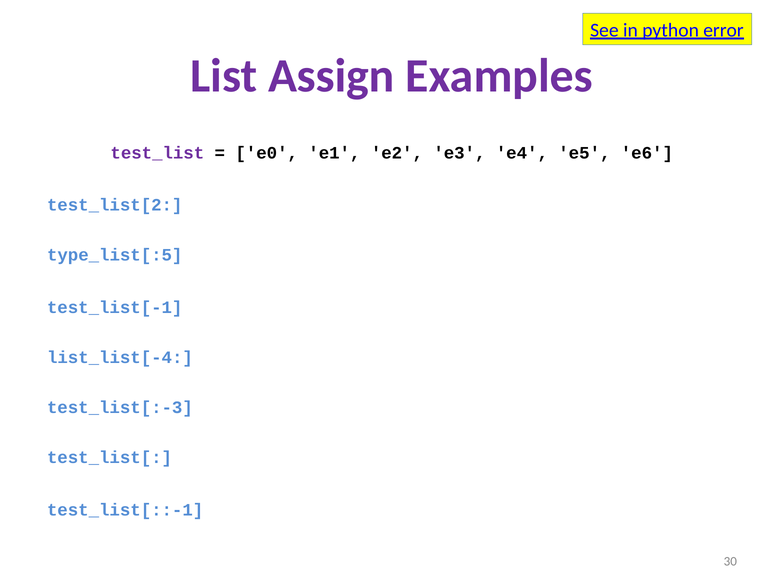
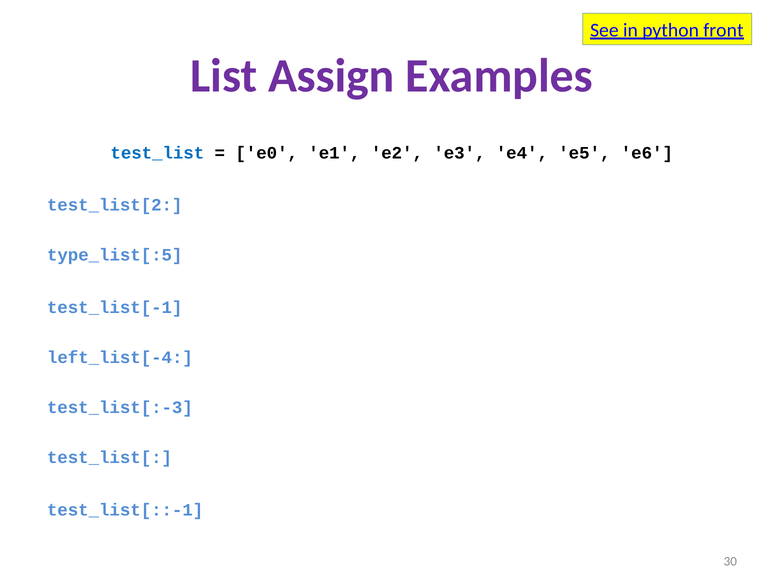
error: error -> front
test_list colour: purple -> blue
list_list[-4: list_list[-4 -> left_list[-4
